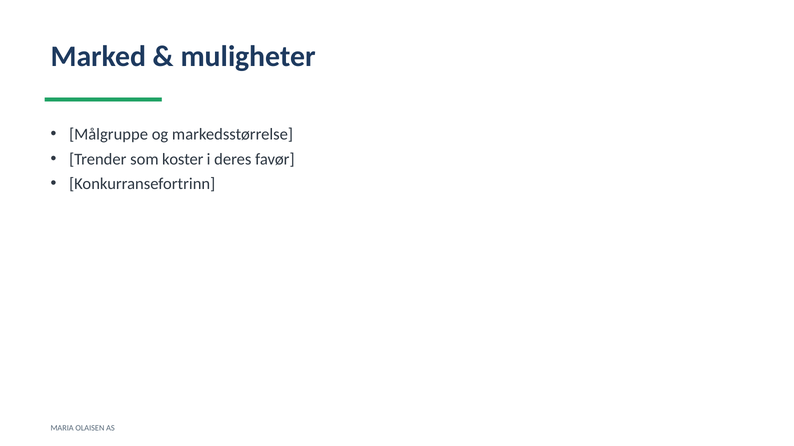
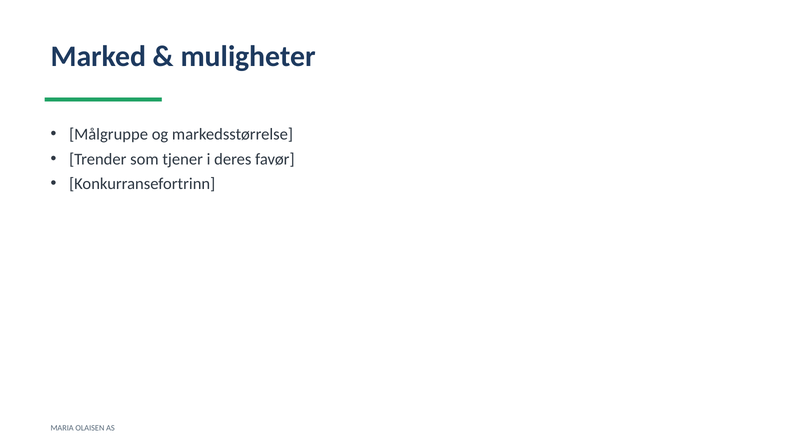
koster: koster -> tjener
